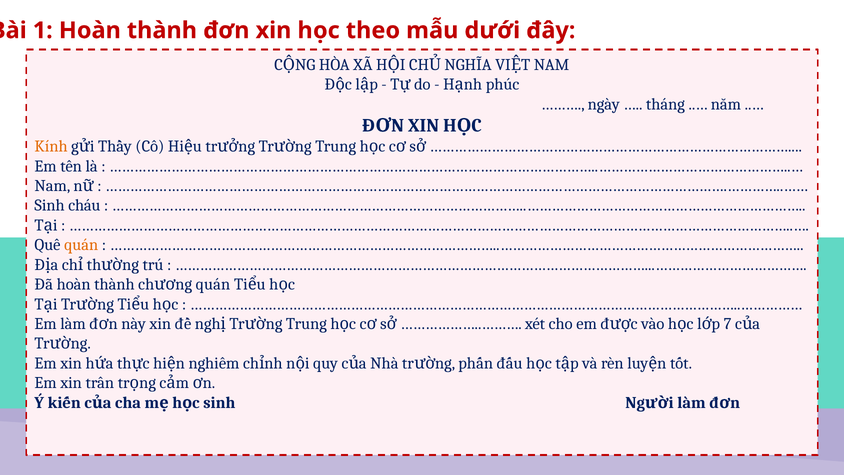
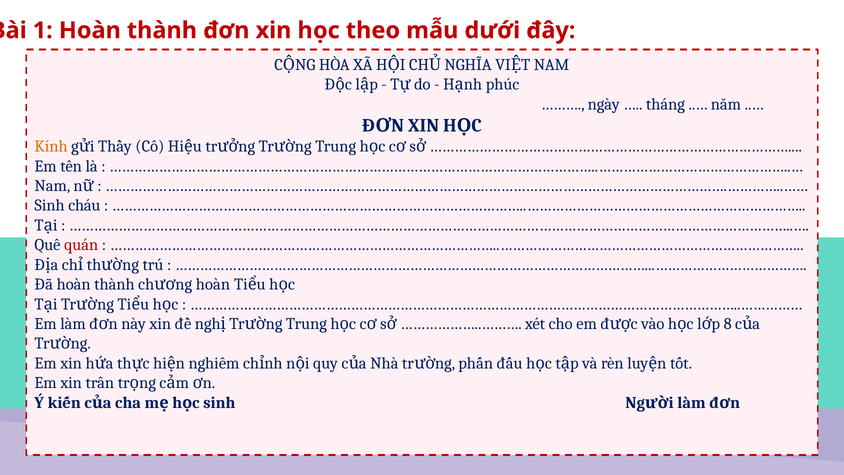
quán at (81, 245) colour: orange -> red
quán at (213, 284): quán -> hoàn
7: 7 -> 8
